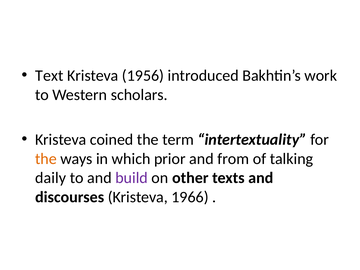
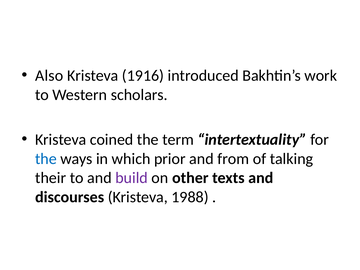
Text: Text -> Also
1956: 1956 -> 1916
the at (46, 159) colour: orange -> blue
daily: daily -> their
1966: 1966 -> 1988
